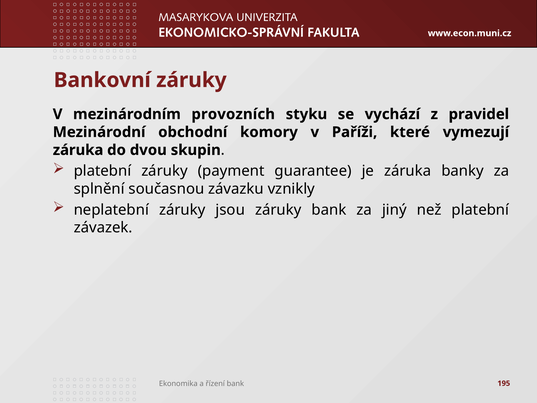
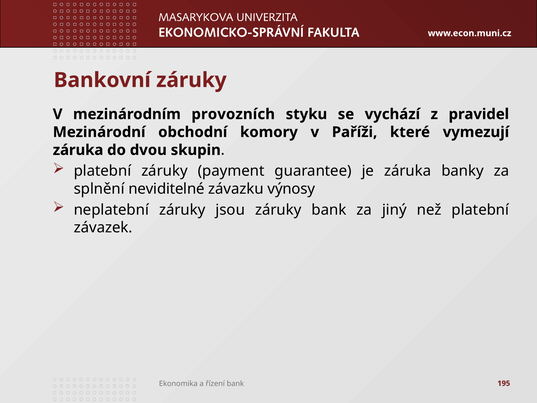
současnou: současnou -> neviditelné
vznikly: vznikly -> výnosy
